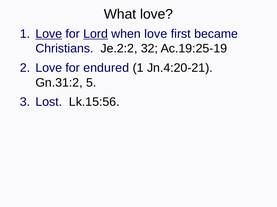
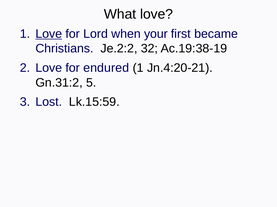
Lord underline: present -> none
when love: love -> your
Ac.19:25-19: Ac.19:25-19 -> Ac.19:38-19
Lk.15:56: Lk.15:56 -> Lk.15:59
